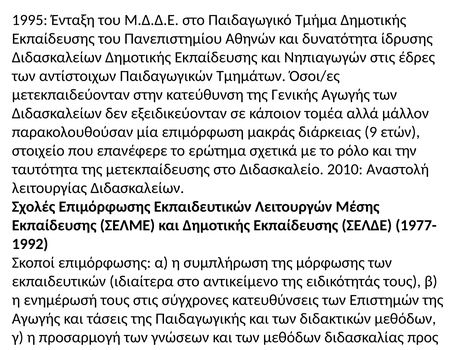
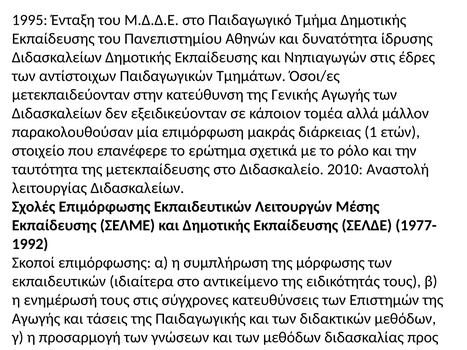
9: 9 -> 1
